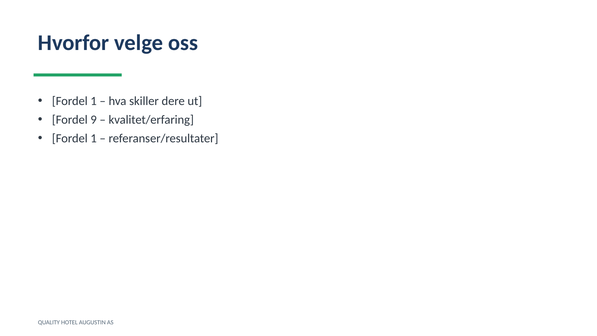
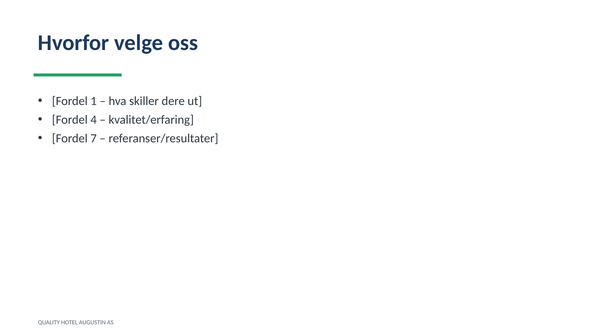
9: 9 -> 4
1 at (94, 138): 1 -> 7
